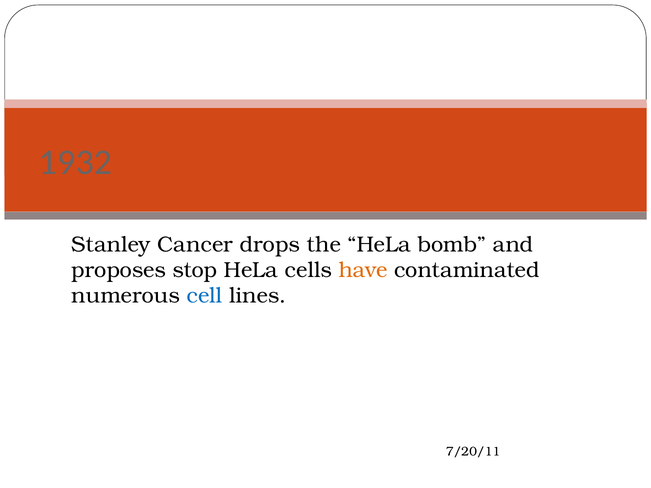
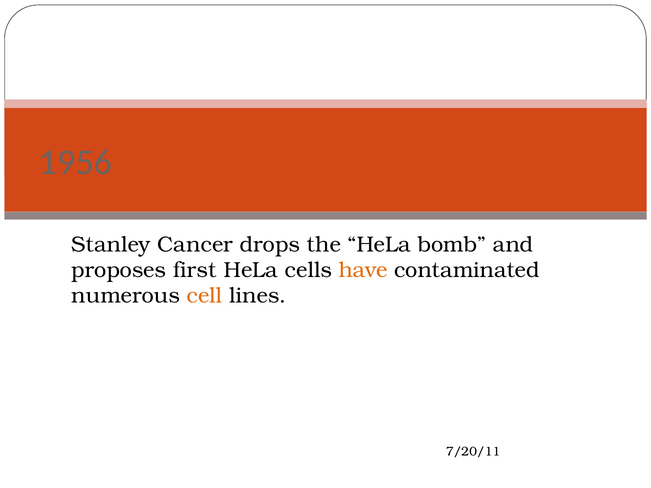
1932: 1932 -> 1956
stop: stop -> first
cell colour: blue -> orange
